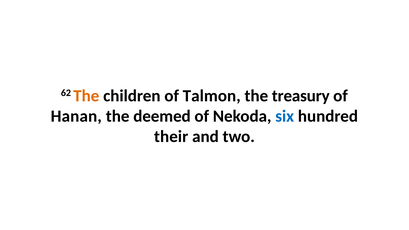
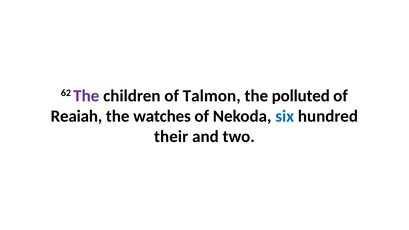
The at (86, 96) colour: orange -> purple
treasury: treasury -> polluted
Hanan: Hanan -> Reaiah
deemed: deemed -> watches
